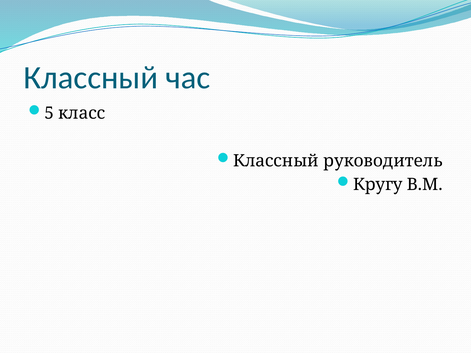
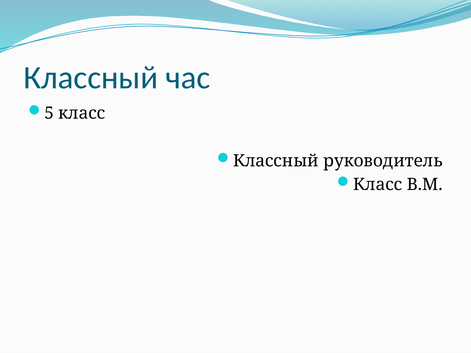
Кругу at (378, 185): Кругу -> Класс
